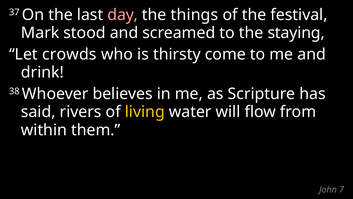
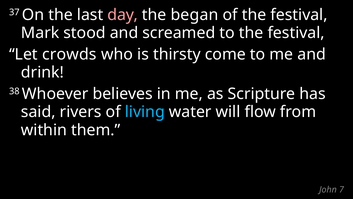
things: things -> began
to the staying: staying -> festival
living colour: yellow -> light blue
